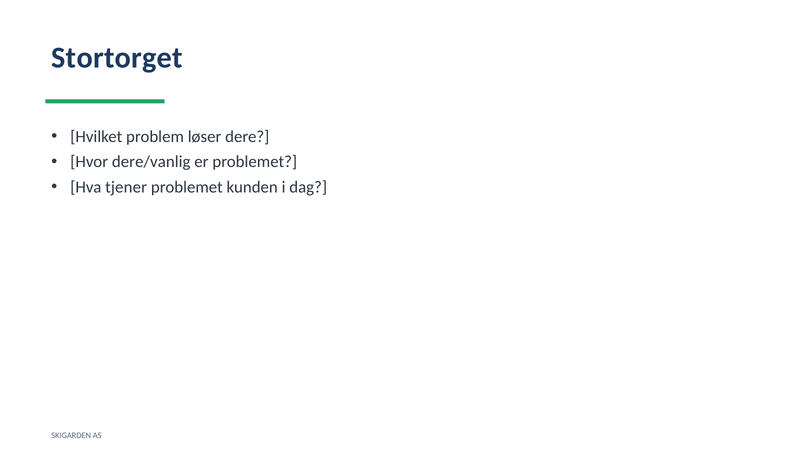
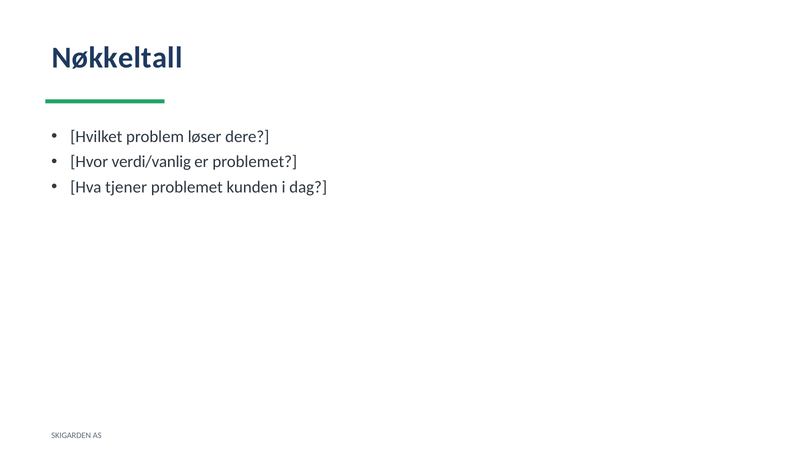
Stortorget: Stortorget -> Nøkkeltall
dere/vanlig: dere/vanlig -> verdi/vanlig
